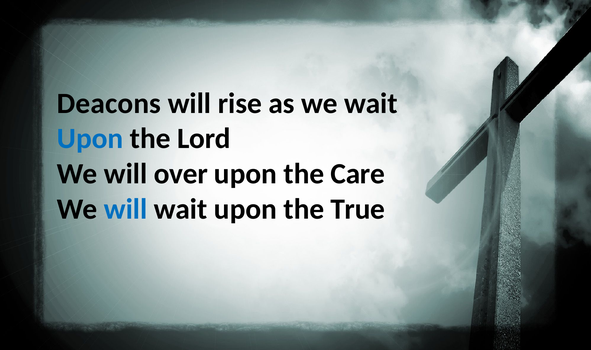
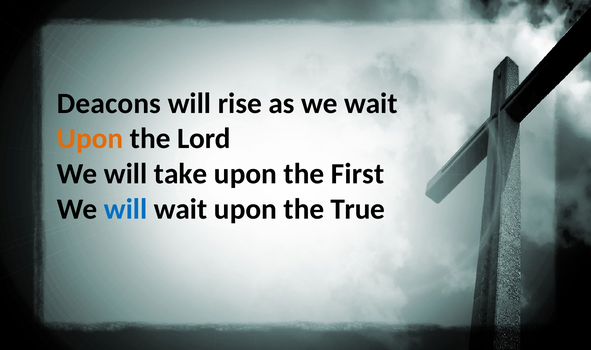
Upon at (90, 139) colour: blue -> orange
over: over -> take
Care: Care -> First
